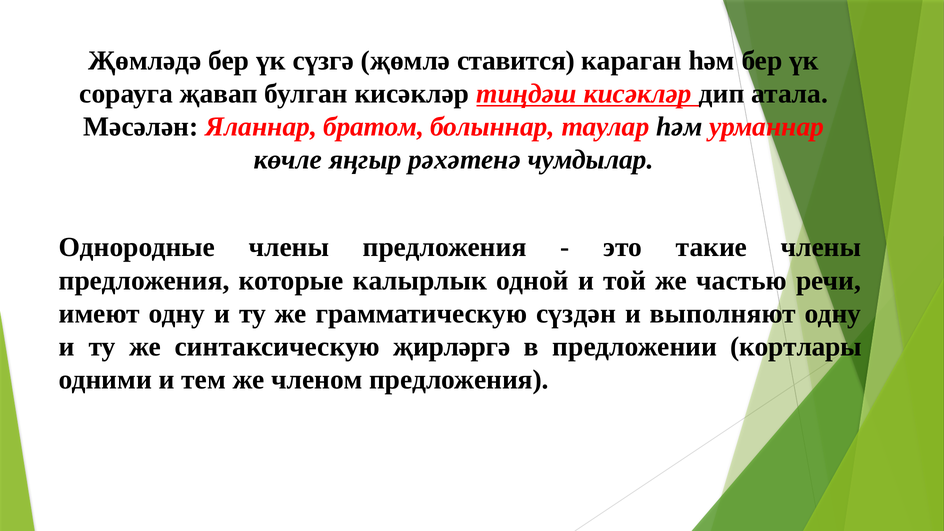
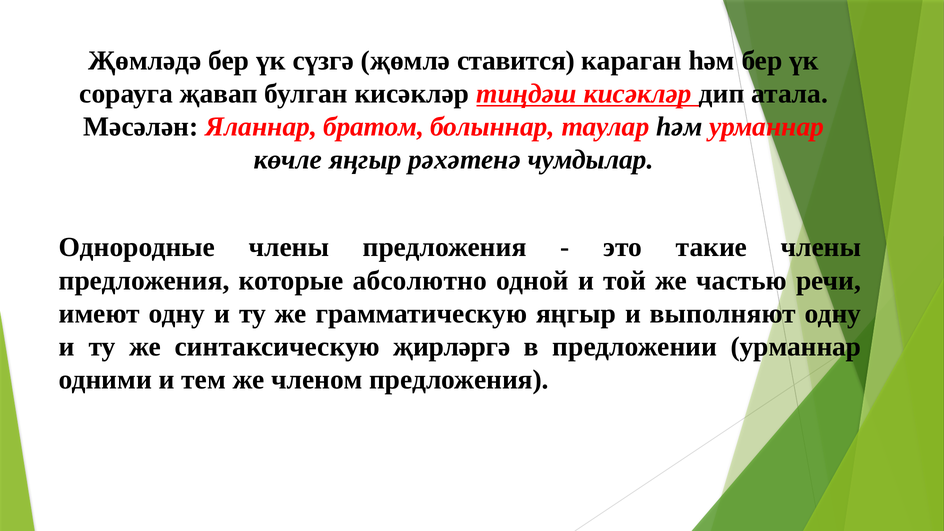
калырлык: калырлык -> абсолютно
грамматическую сүздән: сүздән -> яңгыр
предложении кортлары: кортлары -> урманнар
